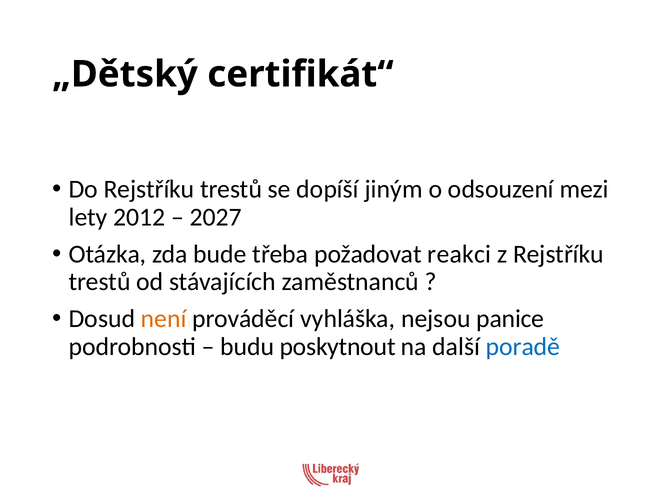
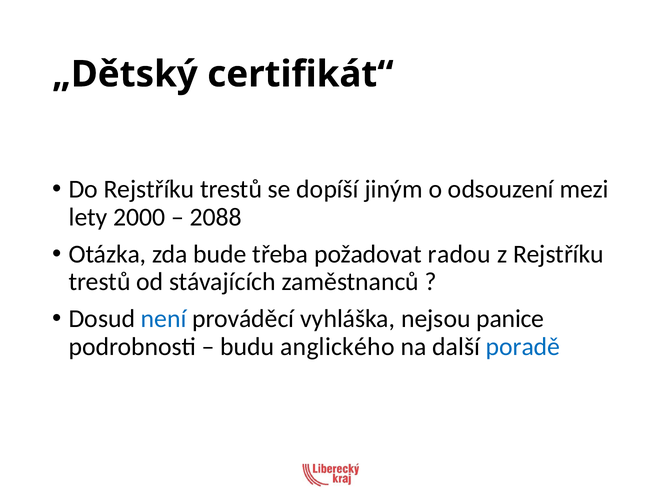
2012: 2012 -> 2000
2027: 2027 -> 2088
reakci: reakci -> radou
není colour: orange -> blue
poskytnout: poskytnout -> anglického
